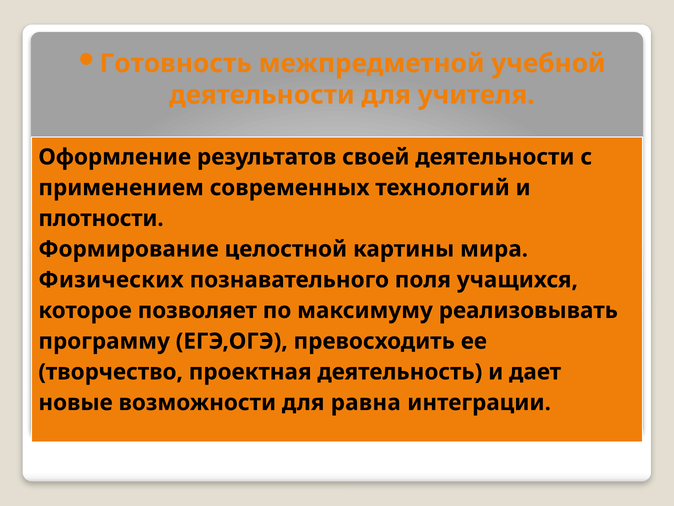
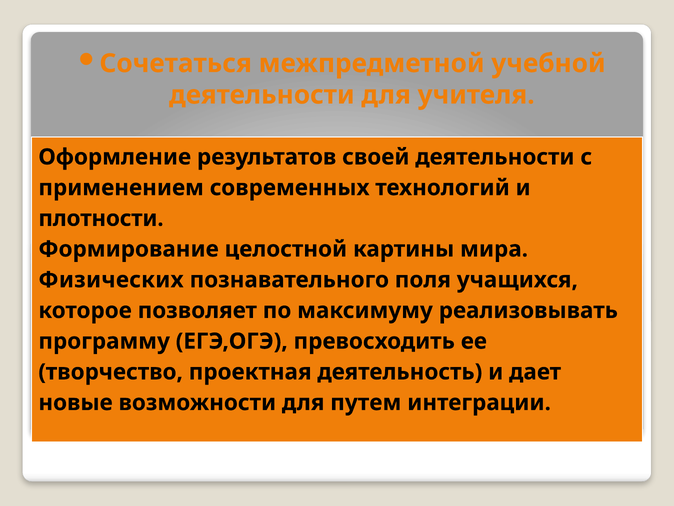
Готовность: Готовность -> Сочетаться
равна: равна -> путем
